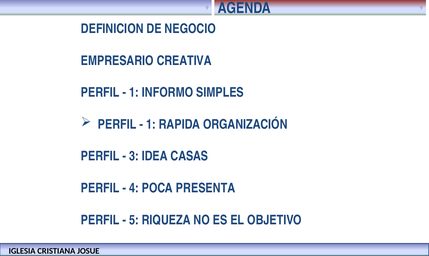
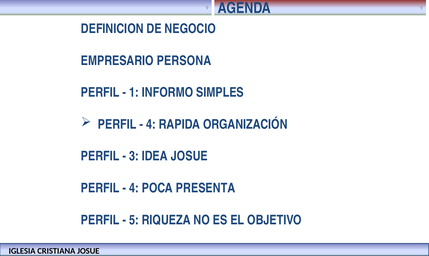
CREATIVA: CREATIVA -> PERSONA
1 at (151, 124): 1 -> 4
IDEA CASAS: CASAS -> JOSUE
